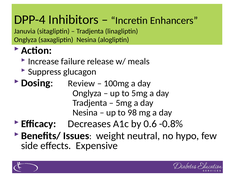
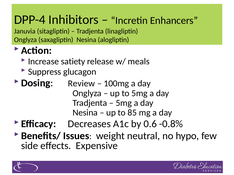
failure: failure -> satiety
98: 98 -> 85
